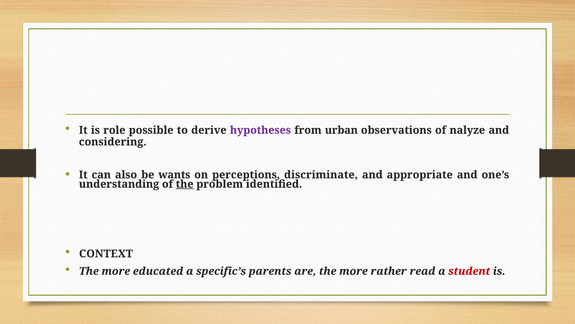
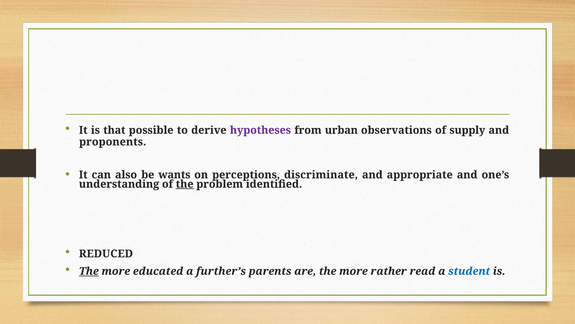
role: role -> that
nalyze: nalyze -> supply
considering: considering -> proponents
CONTEXT: CONTEXT -> REDUCED
The at (89, 271) underline: none -> present
specific’s: specific’s -> further’s
student colour: red -> blue
